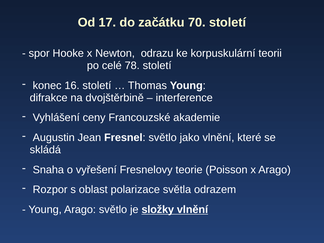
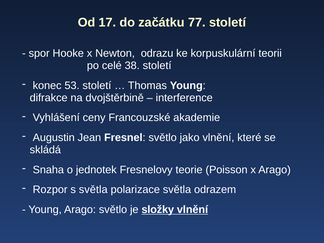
70: 70 -> 77
78: 78 -> 38
16: 16 -> 53
vyřešení: vyřešení -> jednotek
s oblast: oblast -> světla
